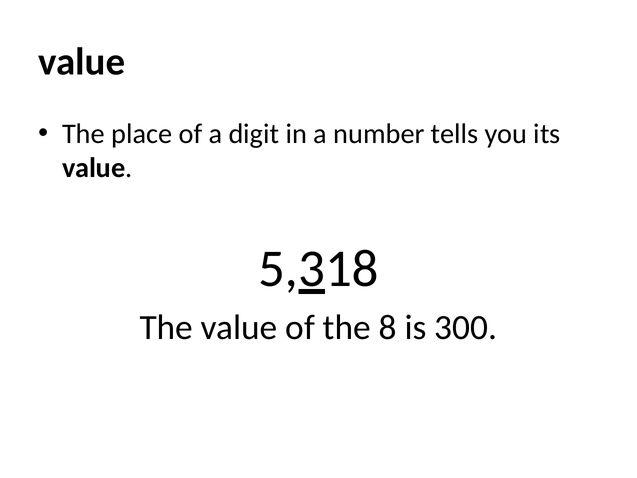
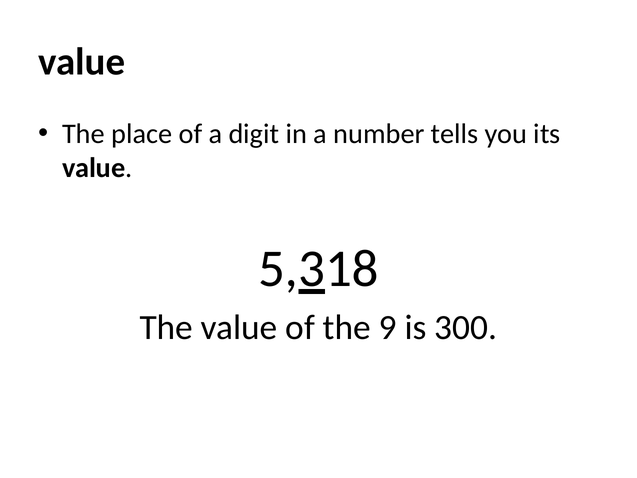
8: 8 -> 9
